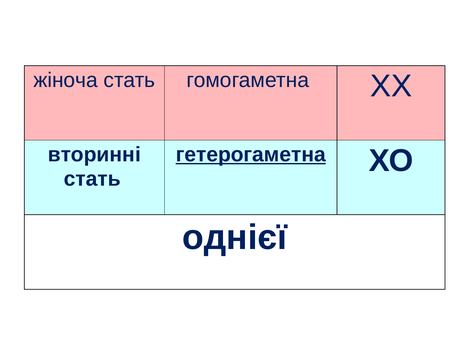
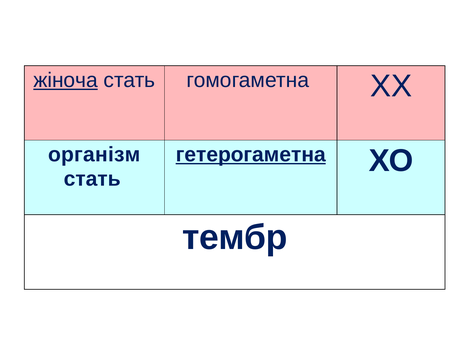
жіноча underline: none -> present
вторинні: вторинні -> організм
однієї: однієї -> тембр
